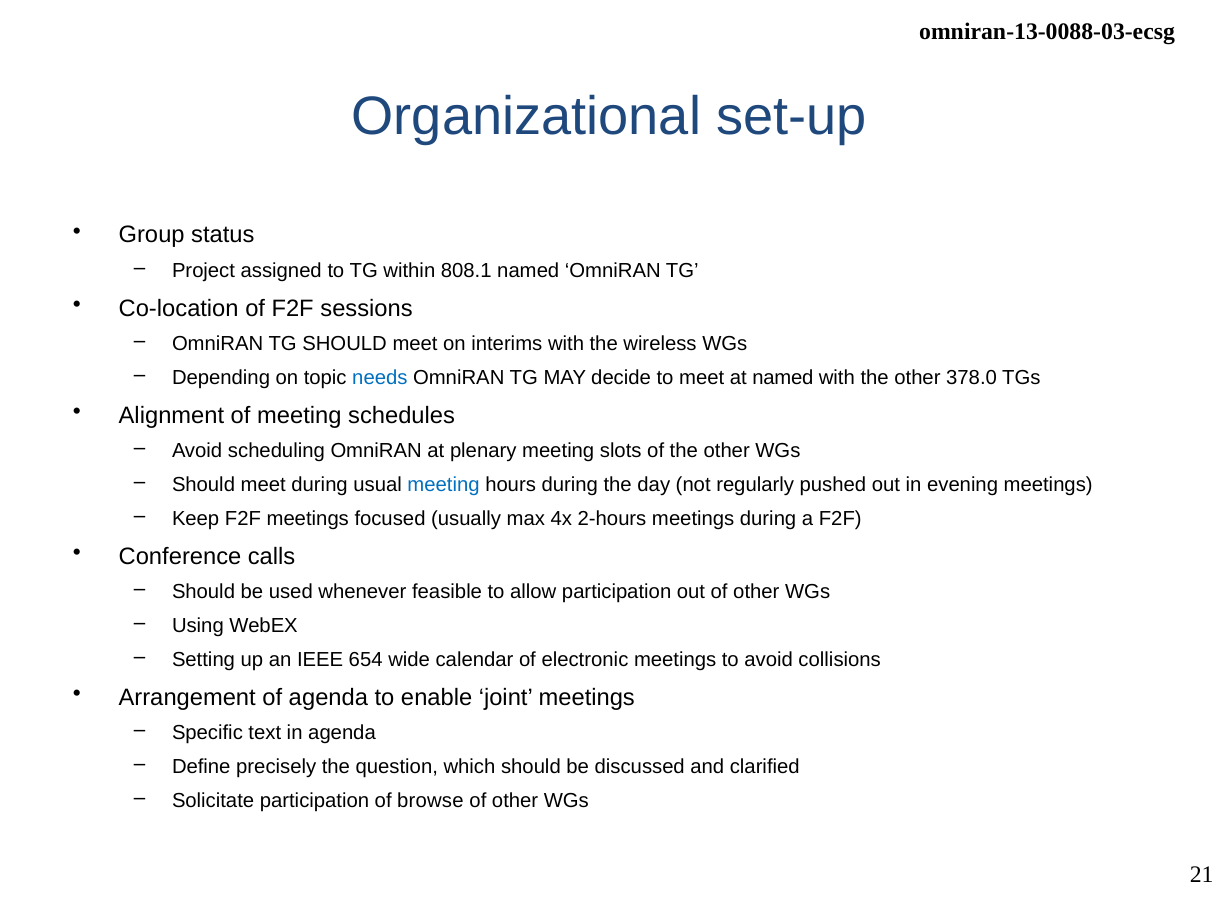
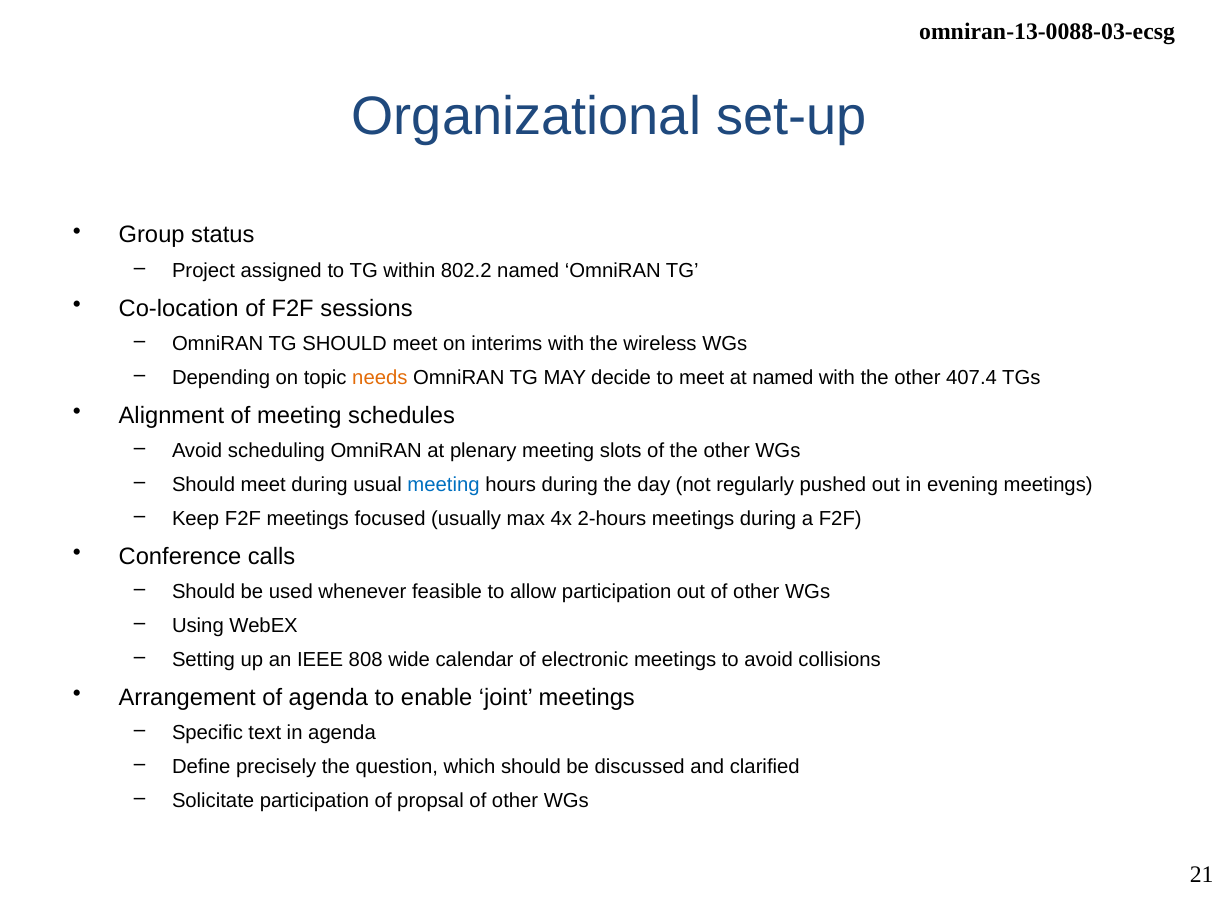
808.1: 808.1 -> 802.2
needs colour: blue -> orange
378.0: 378.0 -> 407.4
654: 654 -> 808
browse: browse -> propsal
